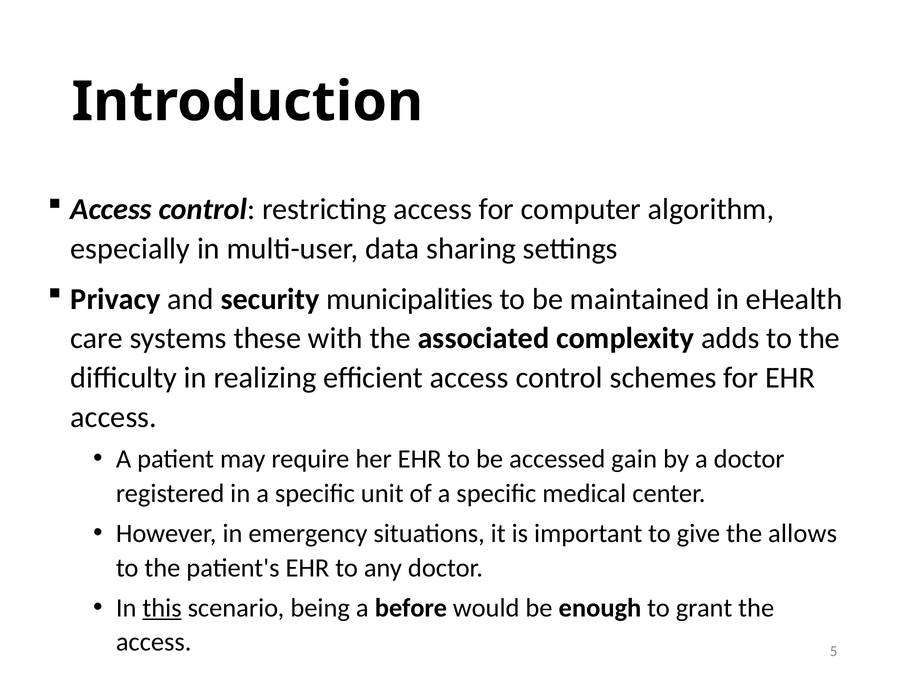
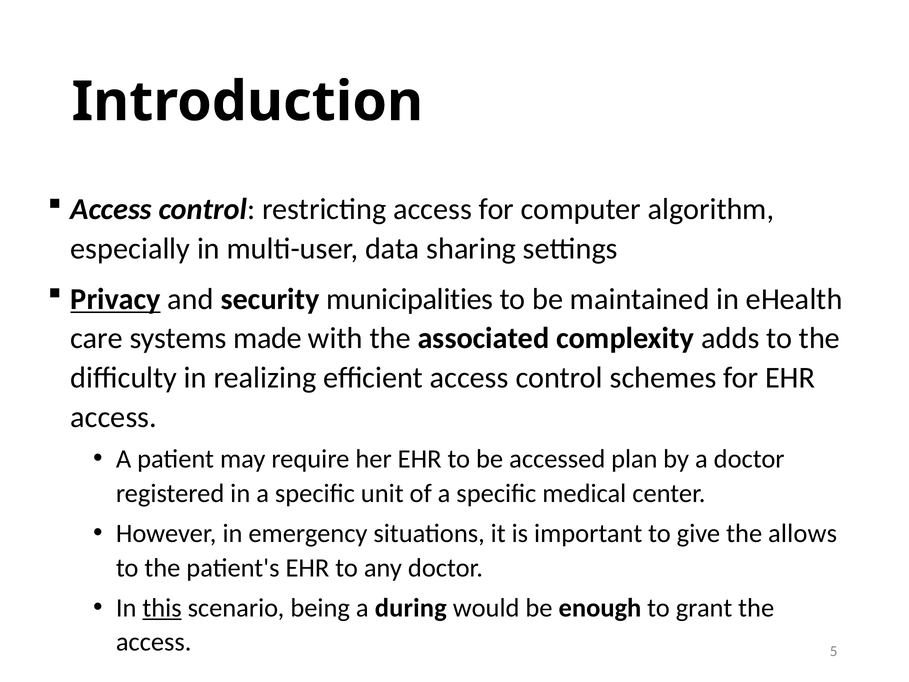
Privacy underline: none -> present
these: these -> made
gain: gain -> plan
before: before -> during
